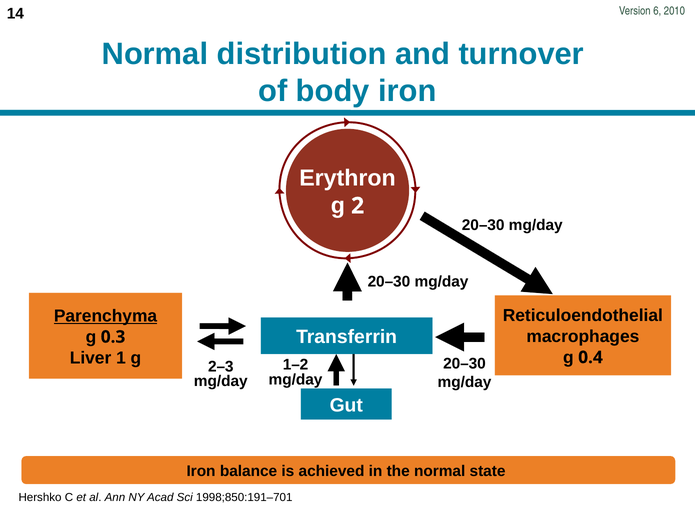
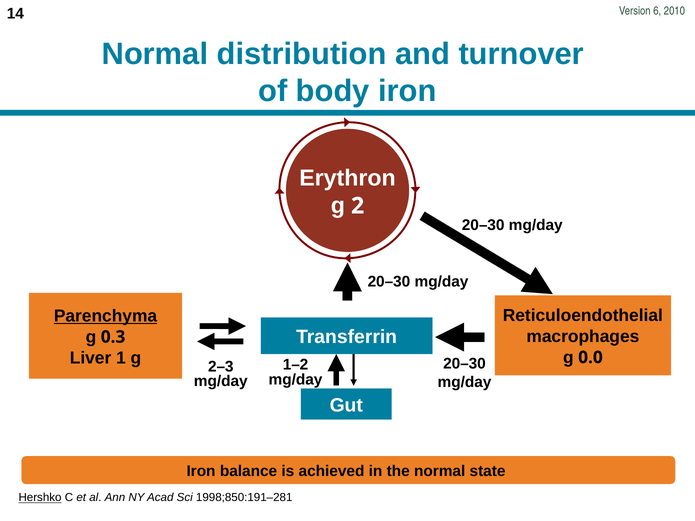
0.4: 0.4 -> 0.0
Hershko underline: none -> present
1998;850:191–701: 1998;850:191–701 -> 1998;850:191–281
